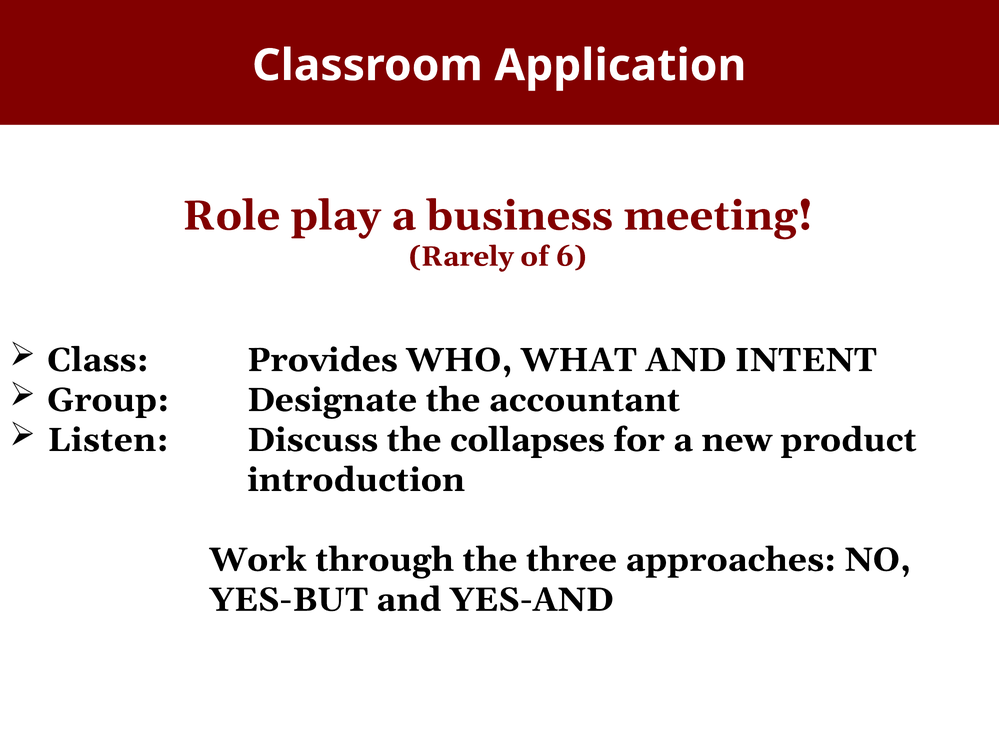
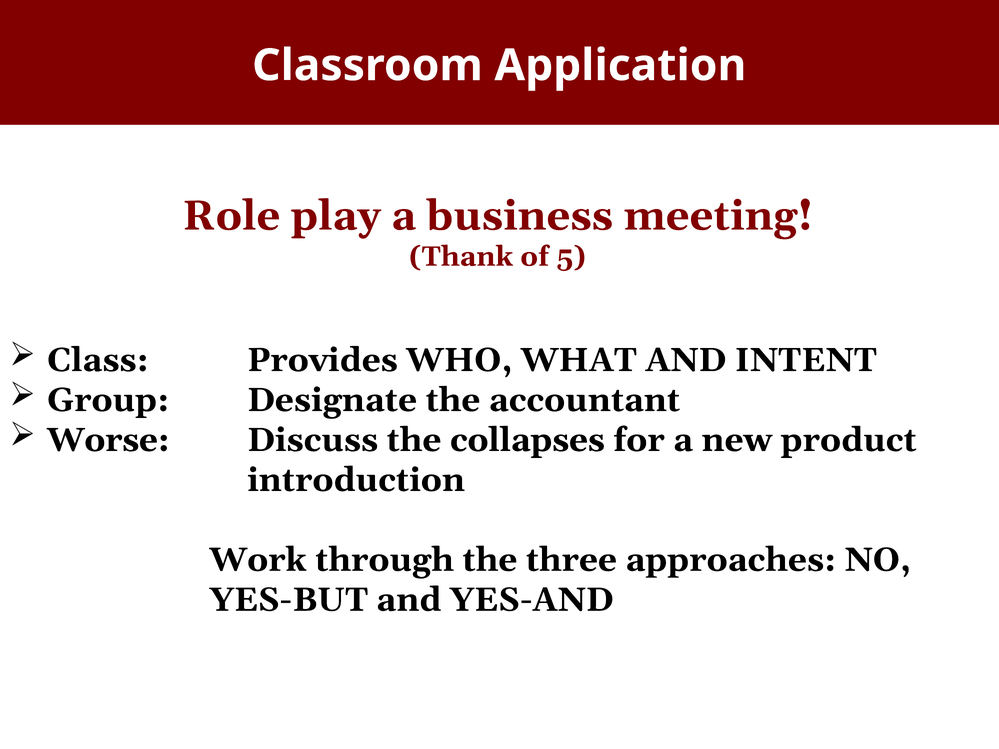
Rarely: Rarely -> Thank
6: 6 -> 5
Listen: Listen -> Worse
